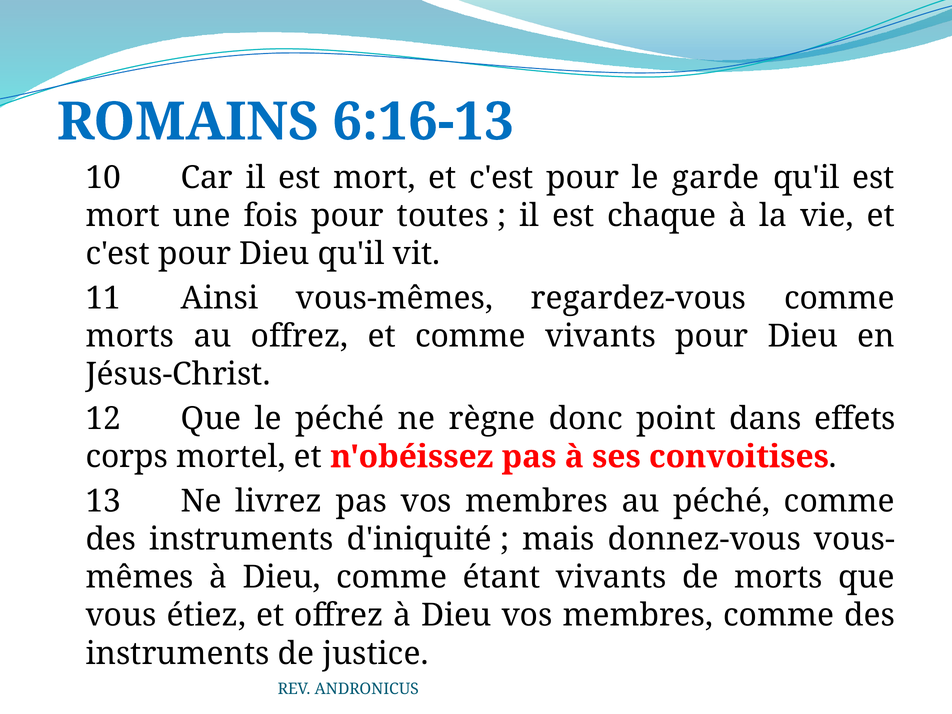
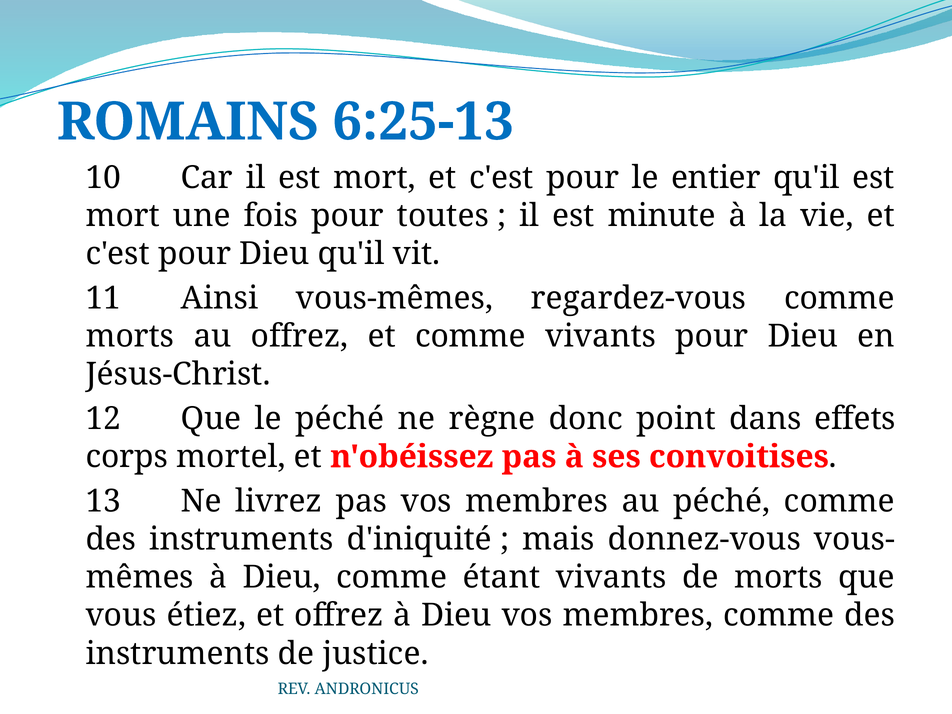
6:16-13: 6:16-13 -> 6:25-13
garde: garde -> entier
chaque: chaque -> minute
